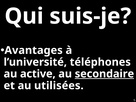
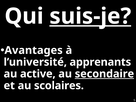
suis-je underline: none -> present
téléphones: téléphones -> apprenants
utilisées: utilisées -> scolaires
